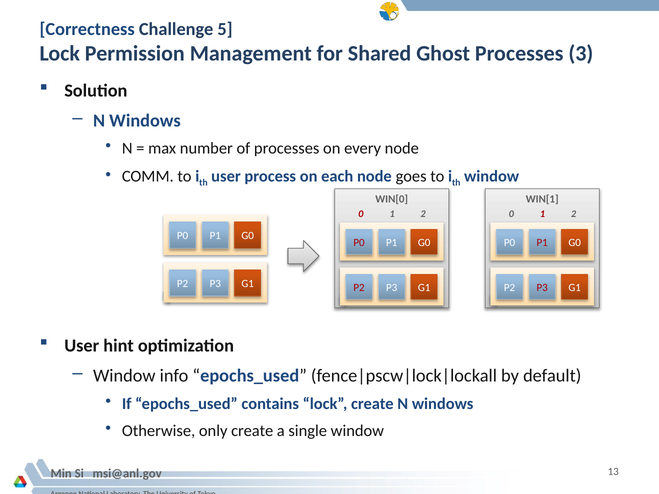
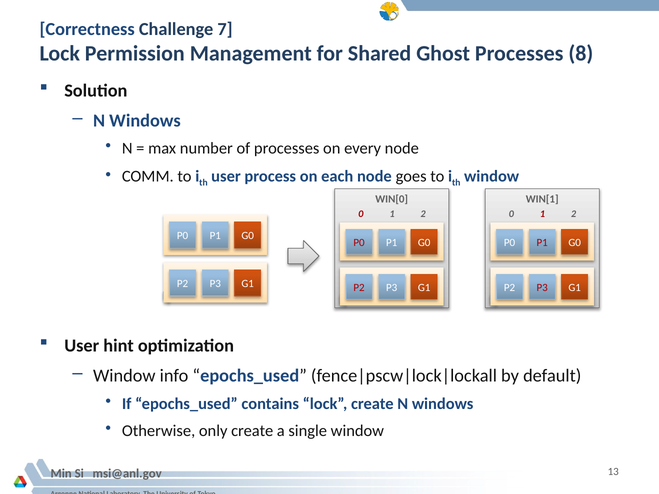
5: 5 -> 7
3: 3 -> 8
